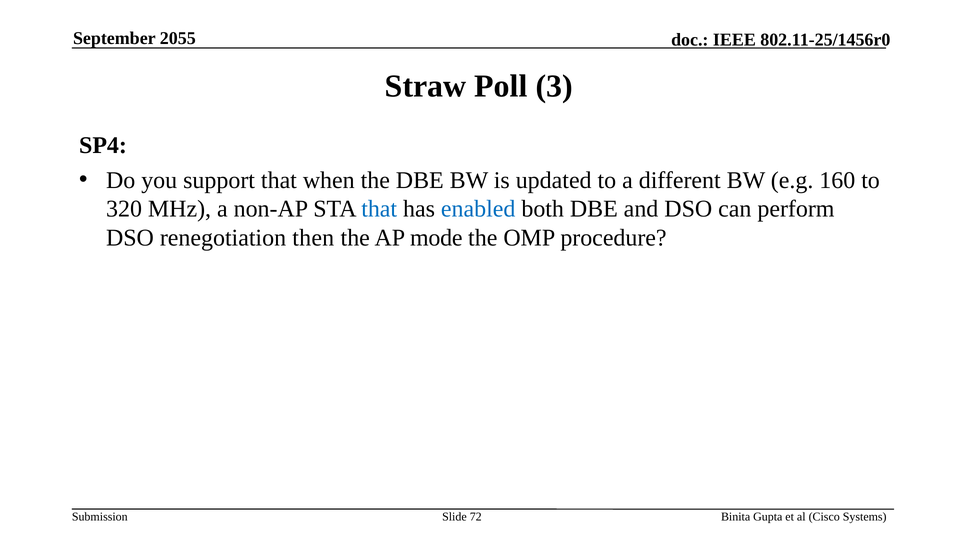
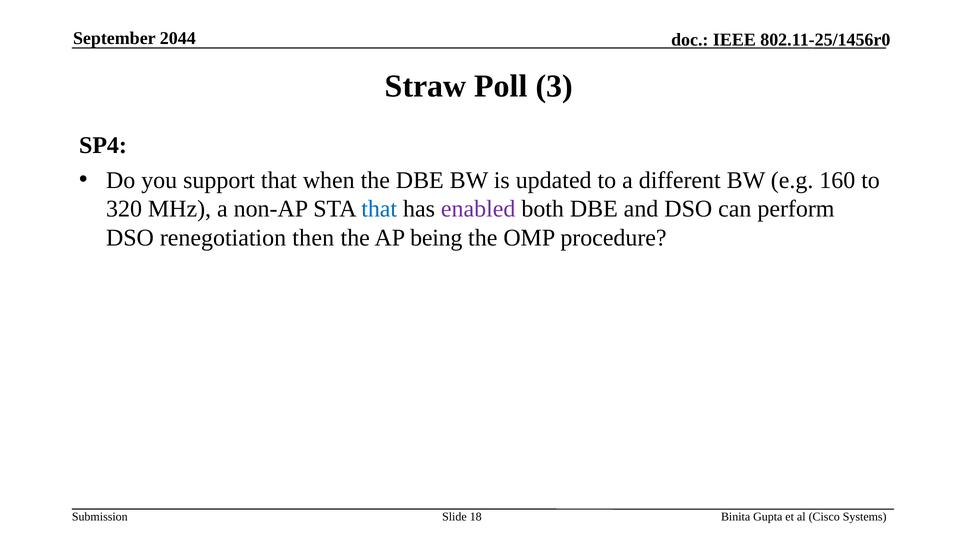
2055: 2055 -> 2044
enabled colour: blue -> purple
mode: mode -> being
72: 72 -> 18
